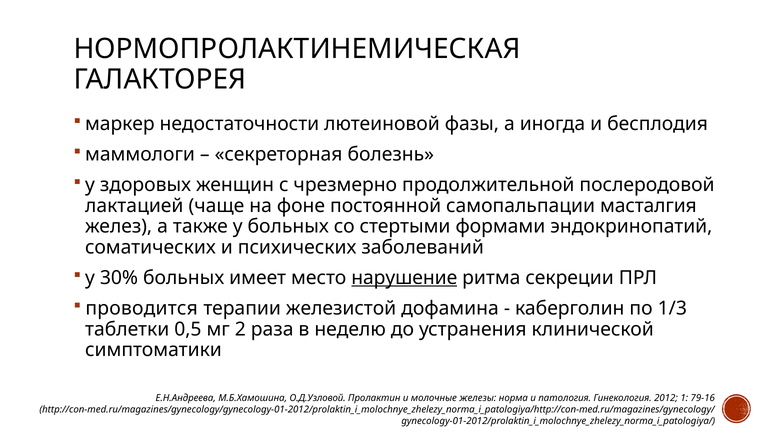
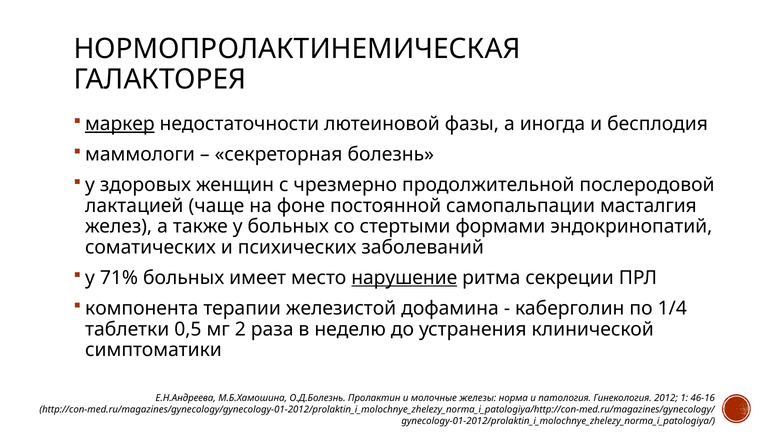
маркер underline: none -> present
30%: 30% -> 71%
проводится: проводится -> компонента
1/3: 1/3 -> 1/4
О.Д.Узловой: О.Д.Узловой -> О.Д.Болезнь
79-16: 79-16 -> 46-16
